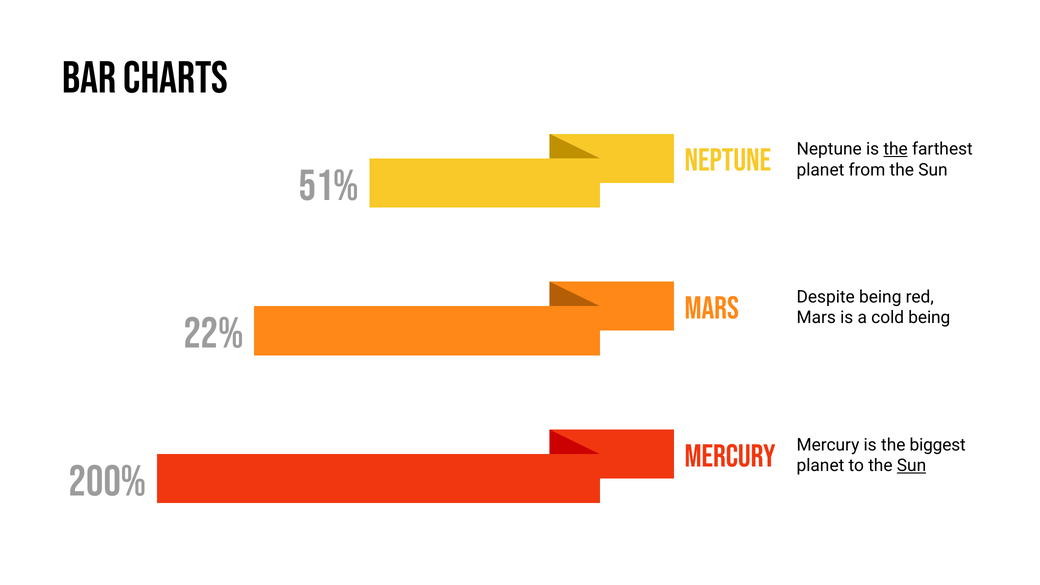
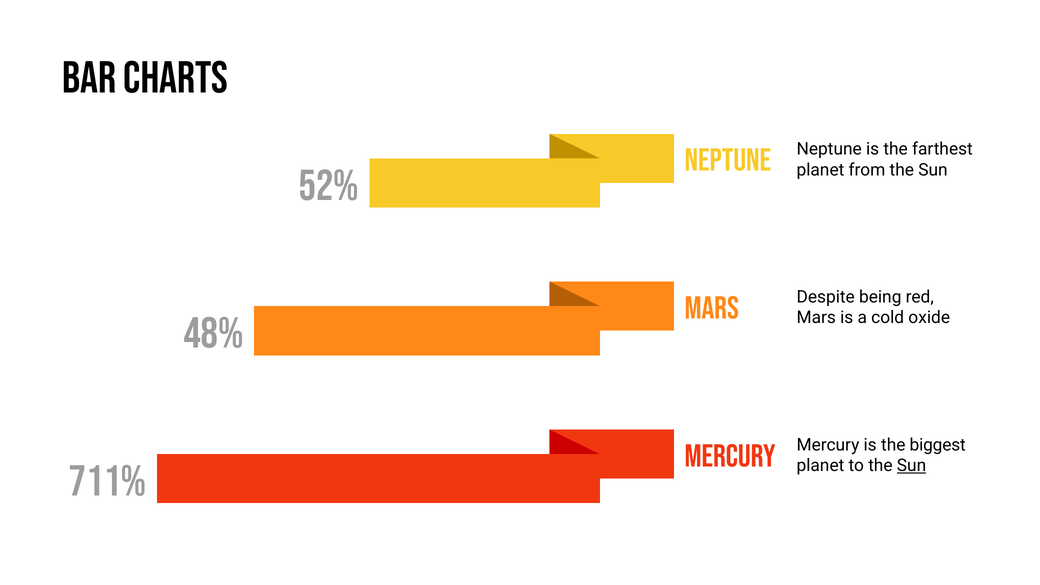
the at (896, 149) underline: present -> none
51%: 51% -> 52%
cold being: being -> oxide
22%: 22% -> 48%
200%: 200% -> 711%
